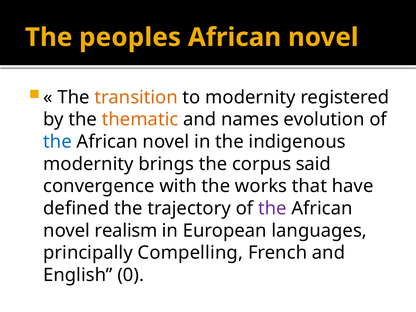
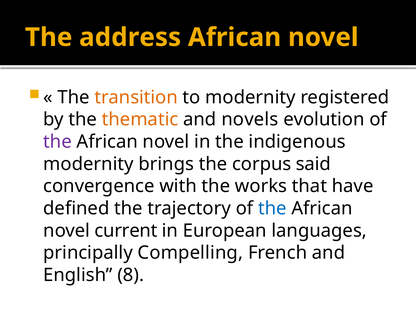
peoples: peoples -> address
names: names -> novels
the at (58, 142) colour: blue -> purple
the at (272, 208) colour: purple -> blue
realism: realism -> current
0: 0 -> 8
